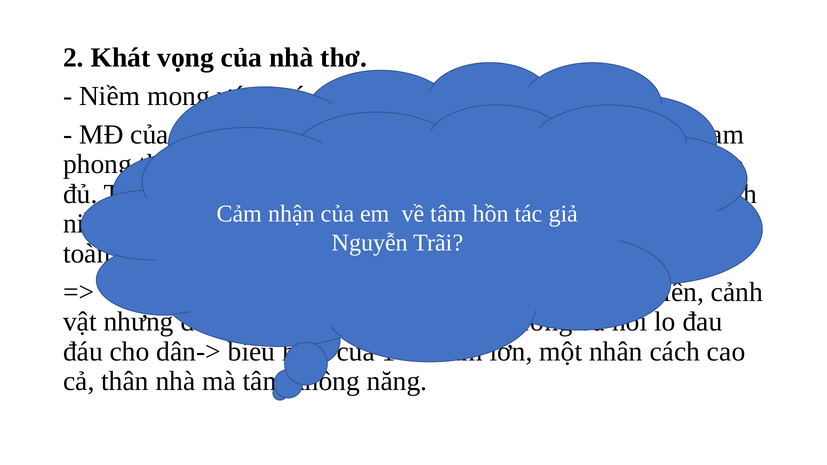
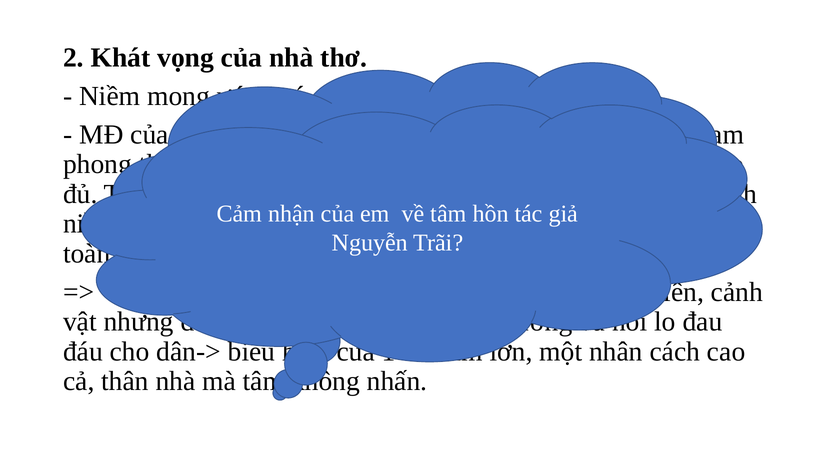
năng at (397, 381): năng -> nhấn
